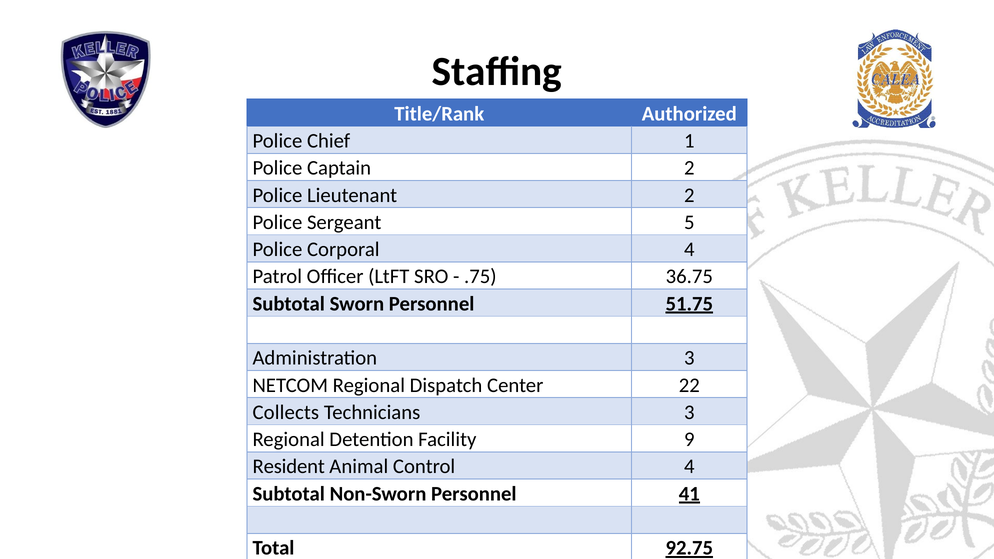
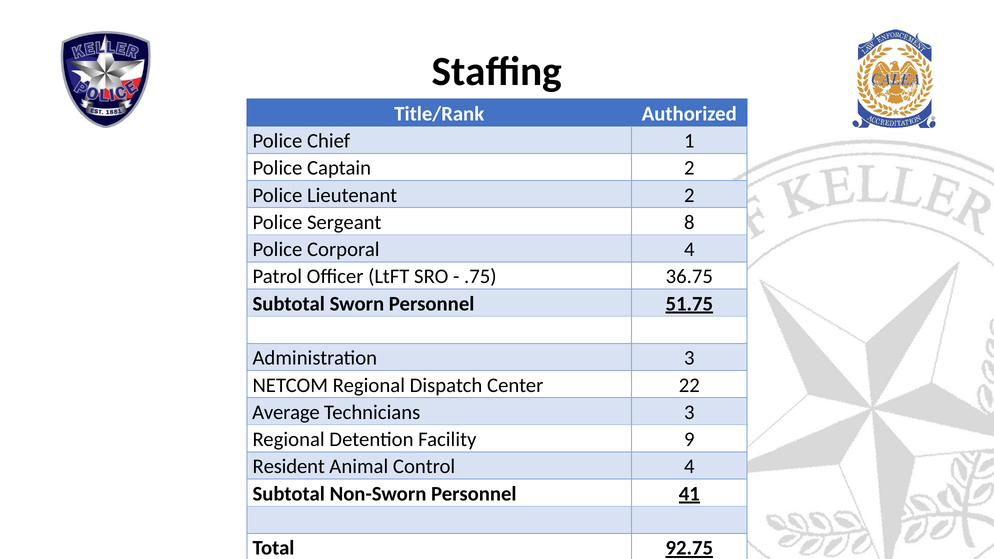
5: 5 -> 8
Collects: Collects -> Average
